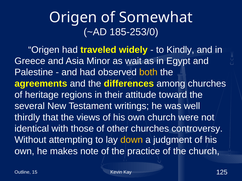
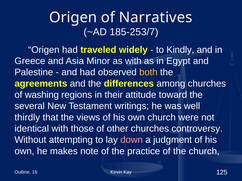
Somewhat: Somewhat -> Narratives
185-253/0: 185-253/0 -> 185-253/7
as wait: wait -> with
heritage: heritage -> washing
down colour: yellow -> pink
